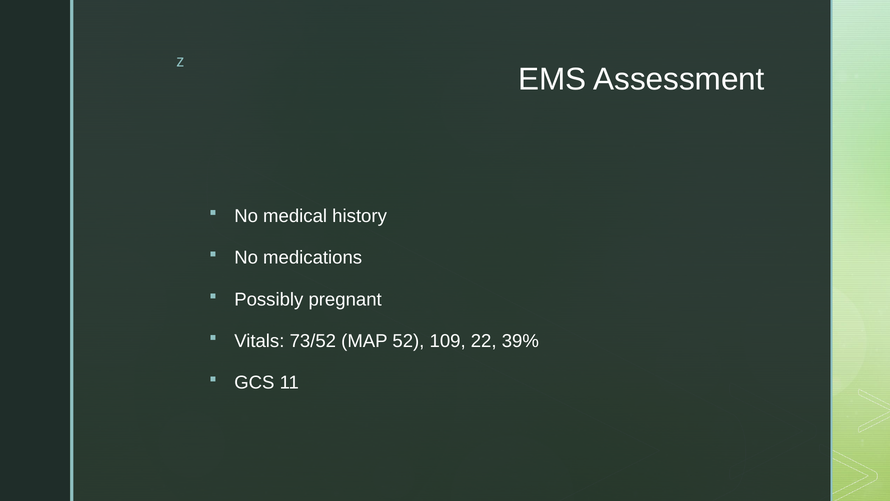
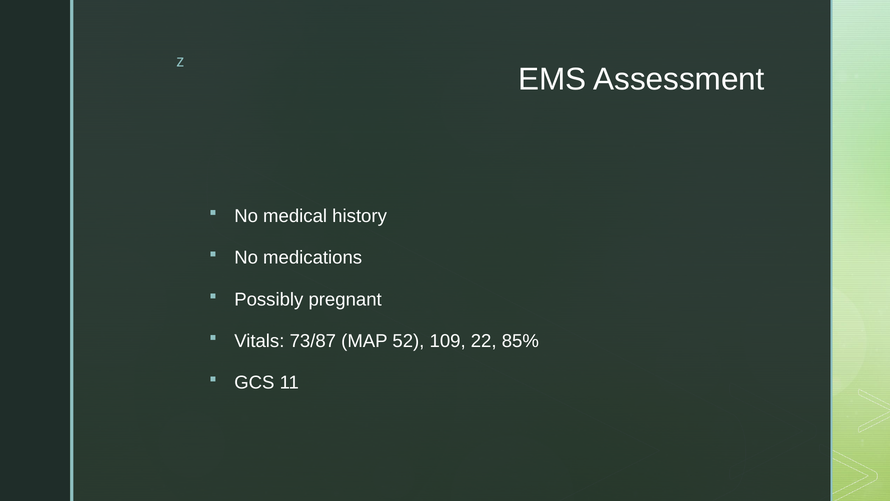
73/52: 73/52 -> 73/87
39%: 39% -> 85%
